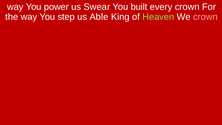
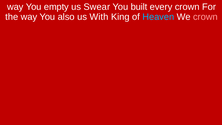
power: power -> empty
step: step -> also
Able: Able -> With
Heaven colour: light green -> light blue
